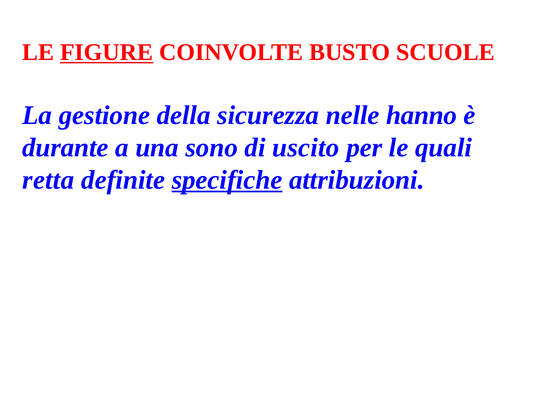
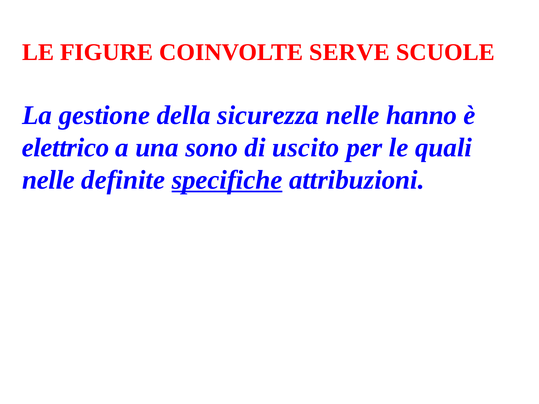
FIGURE underline: present -> none
BUSTO: BUSTO -> SERVE
durante: durante -> elettrico
retta at (48, 180): retta -> nelle
